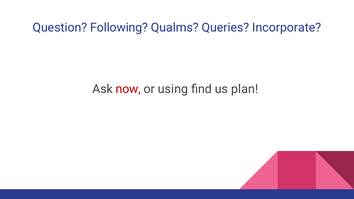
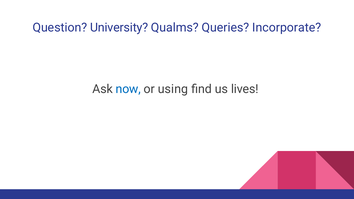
Following: Following -> University
now colour: red -> blue
plan: plan -> lives
